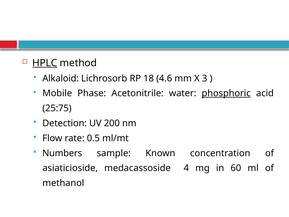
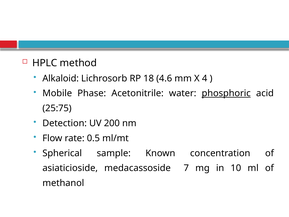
HPLC underline: present -> none
3: 3 -> 4
Numbers: Numbers -> Spherical
4: 4 -> 7
60: 60 -> 10
